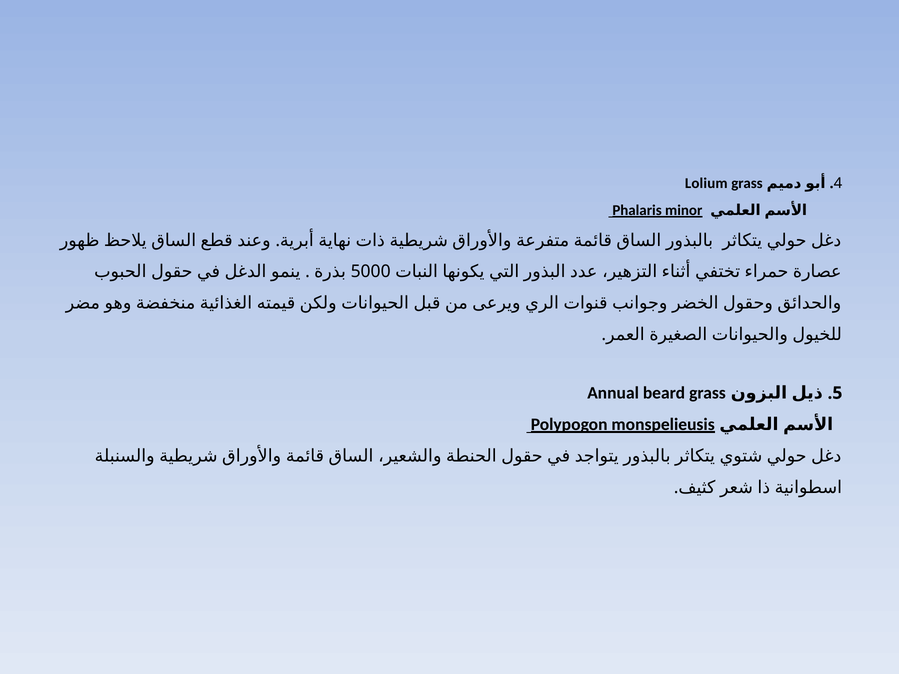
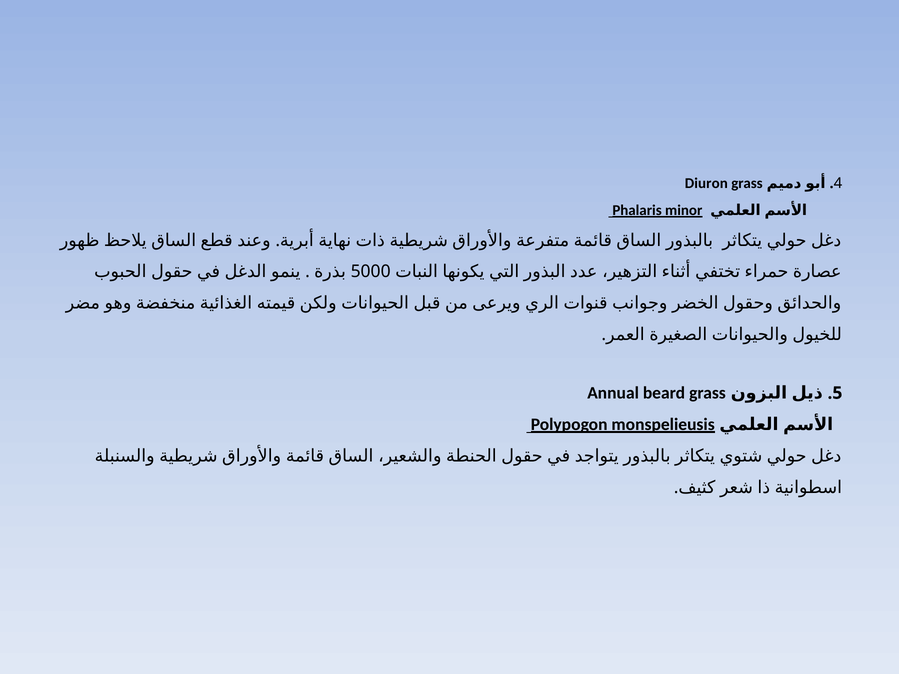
Lolium: Lolium -> Diuron
